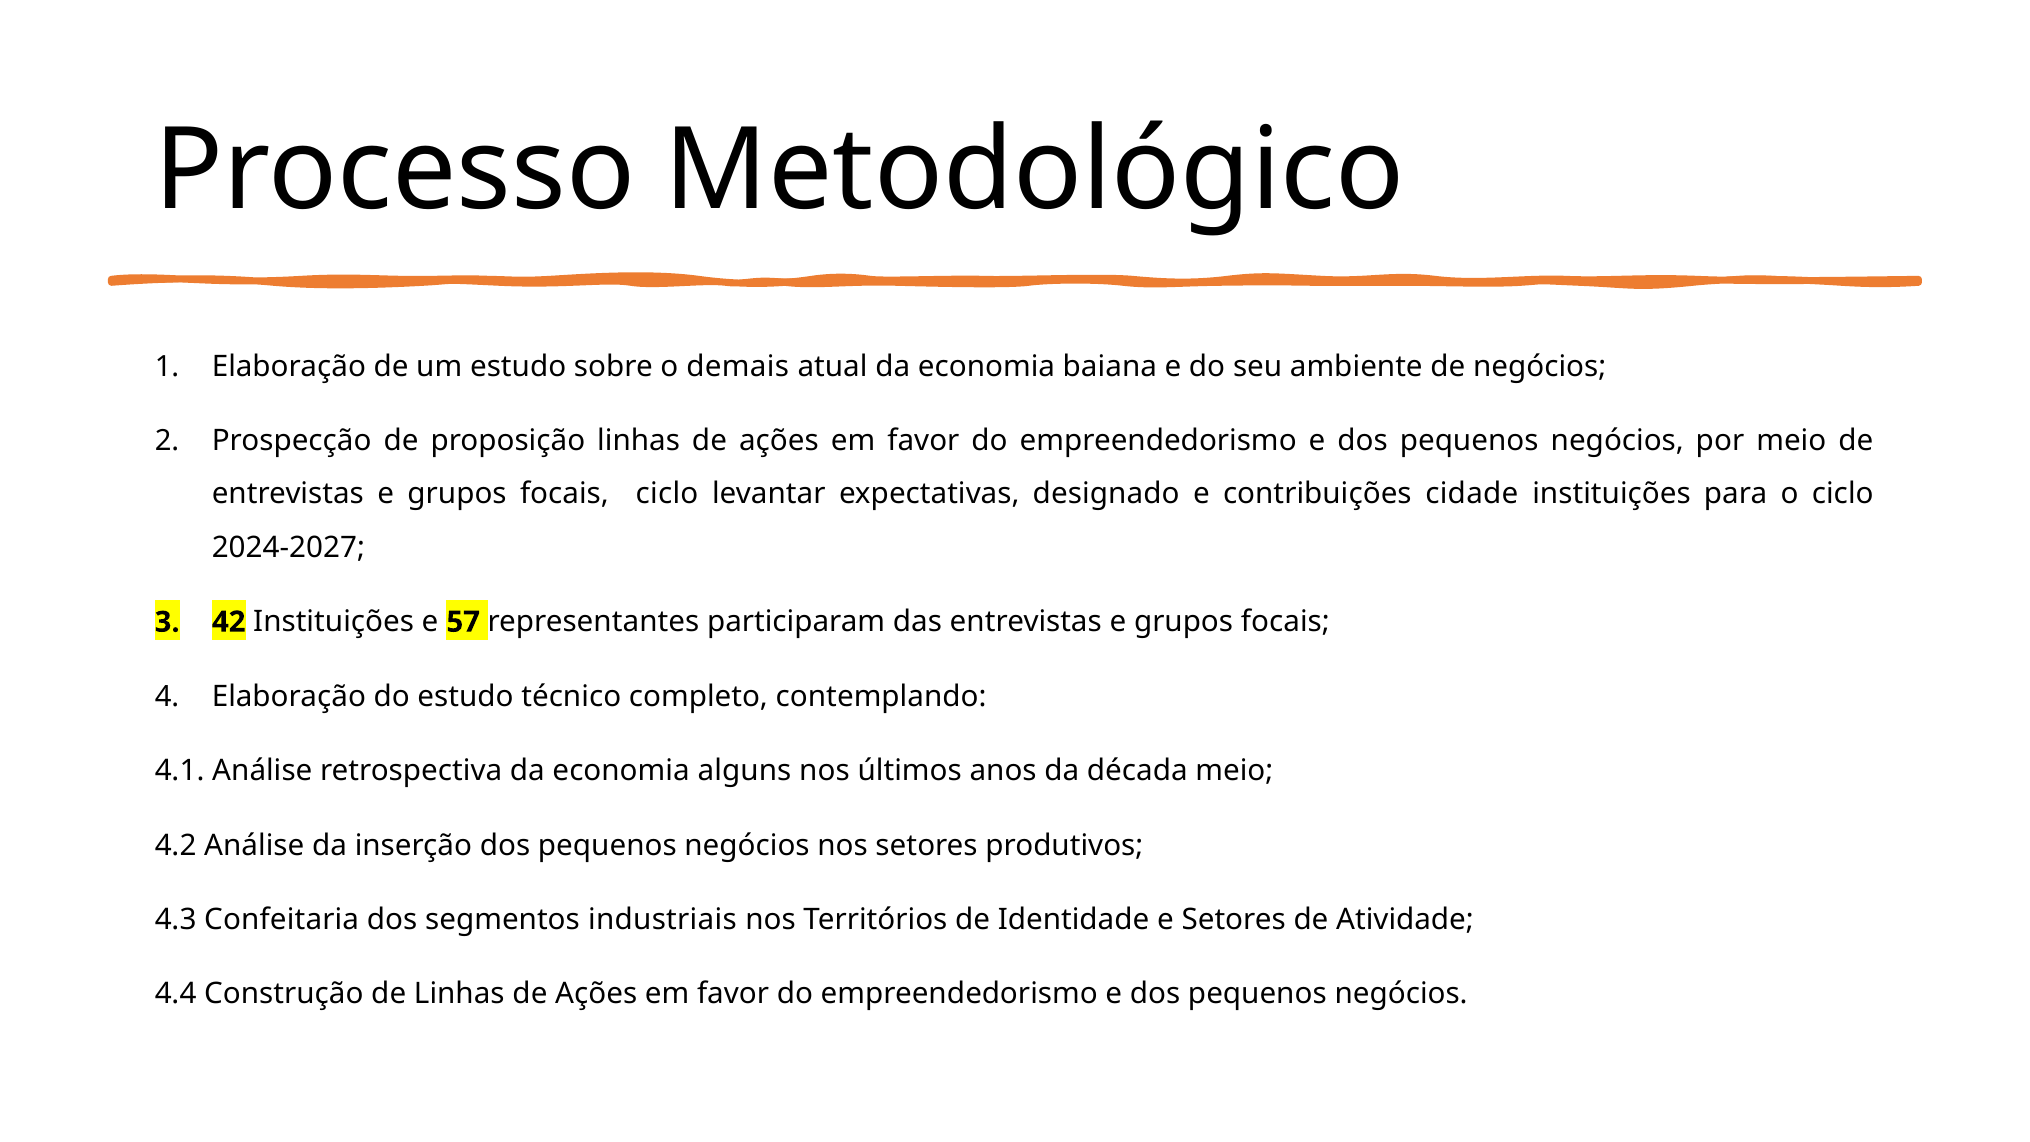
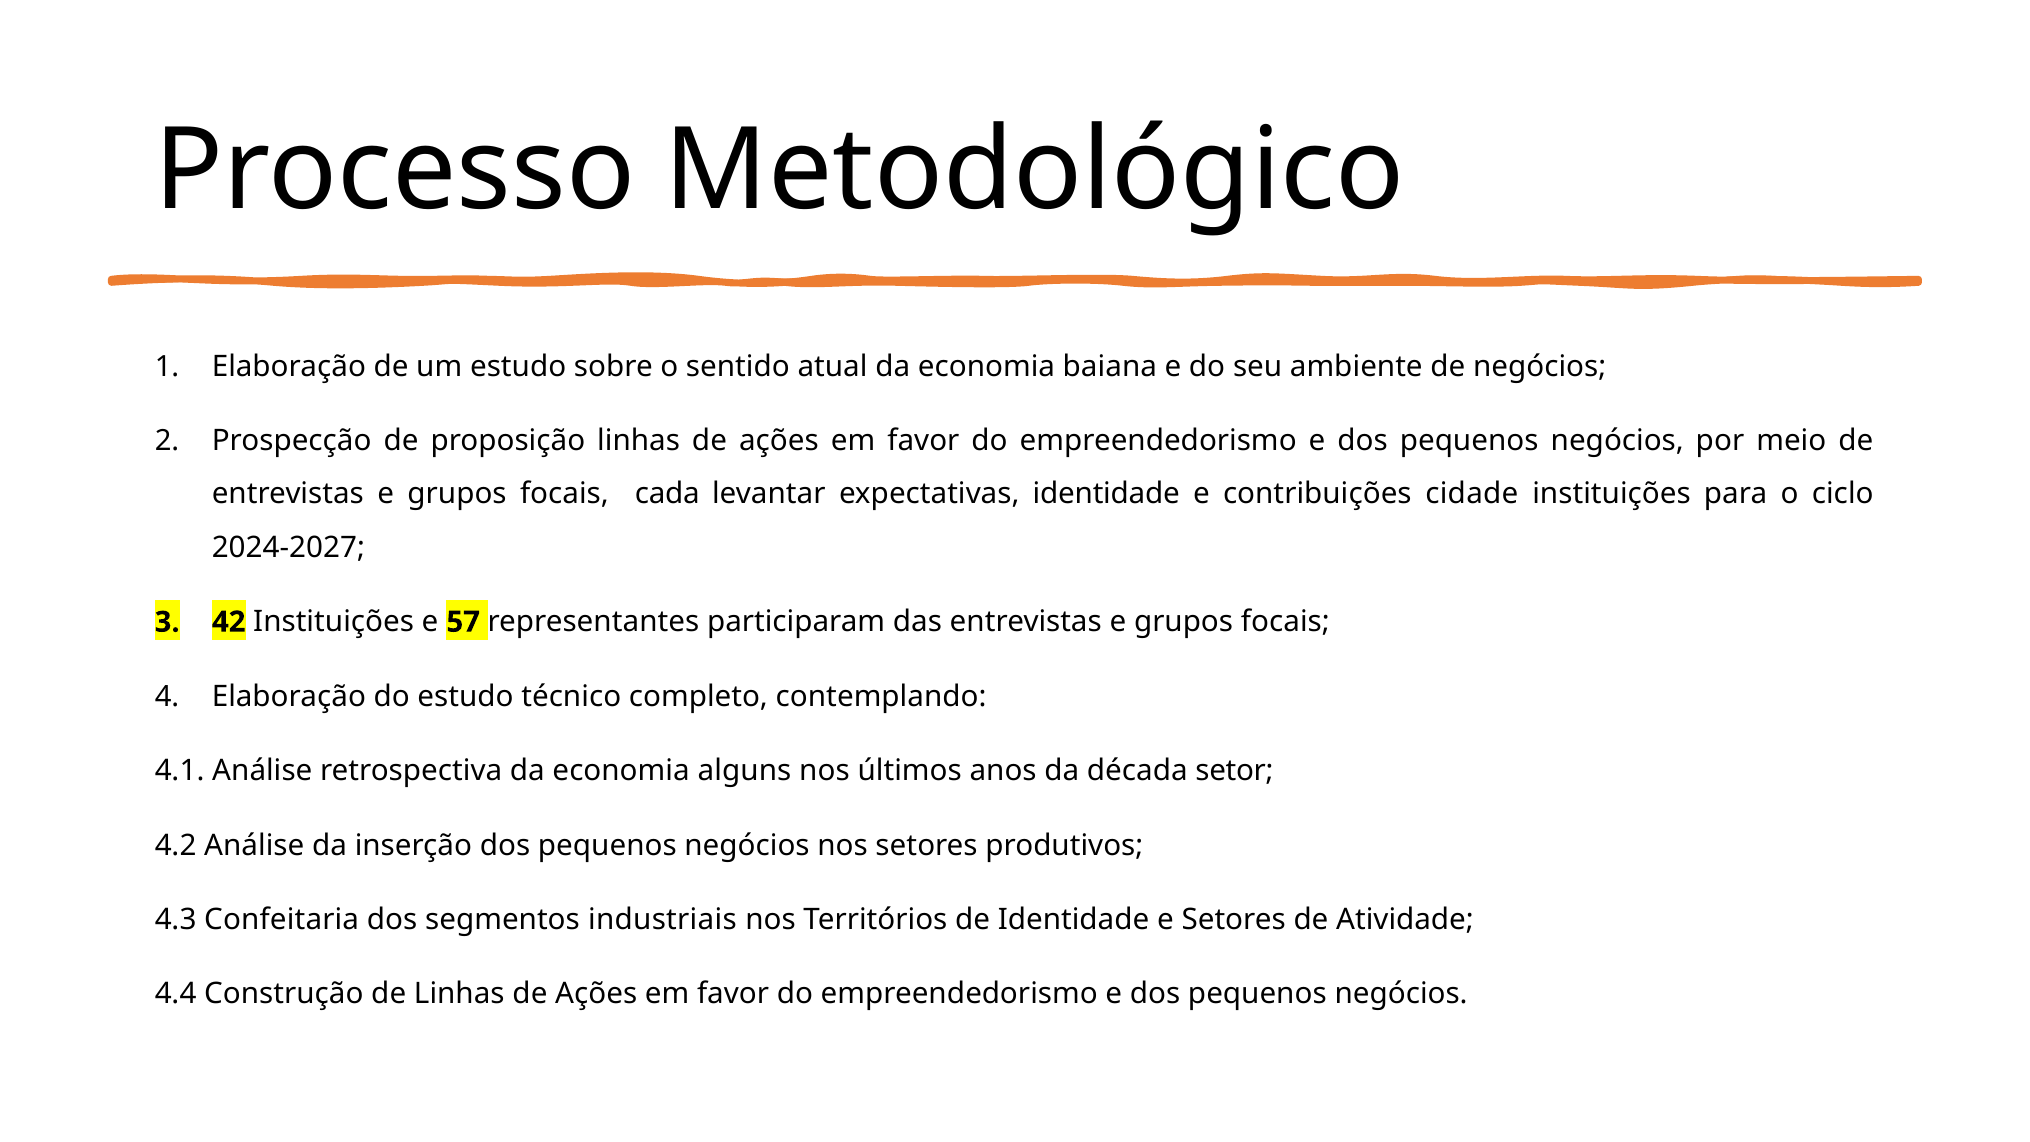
demais: demais -> sentido
focais ciclo: ciclo -> cada
expectativas designado: designado -> identidade
década meio: meio -> setor
